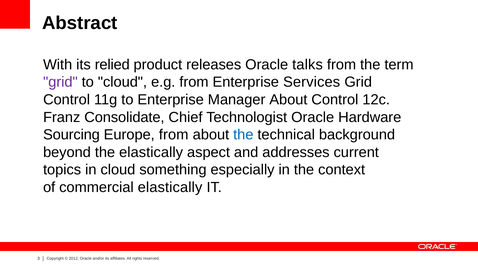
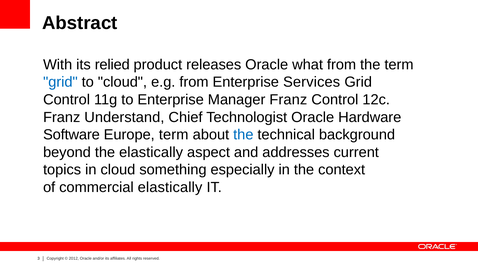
talks: talks -> what
grid at (60, 82) colour: purple -> blue
Manager About: About -> Franz
Consolidate: Consolidate -> Understand
Sourcing: Sourcing -> Software
Europe from: from -> term
